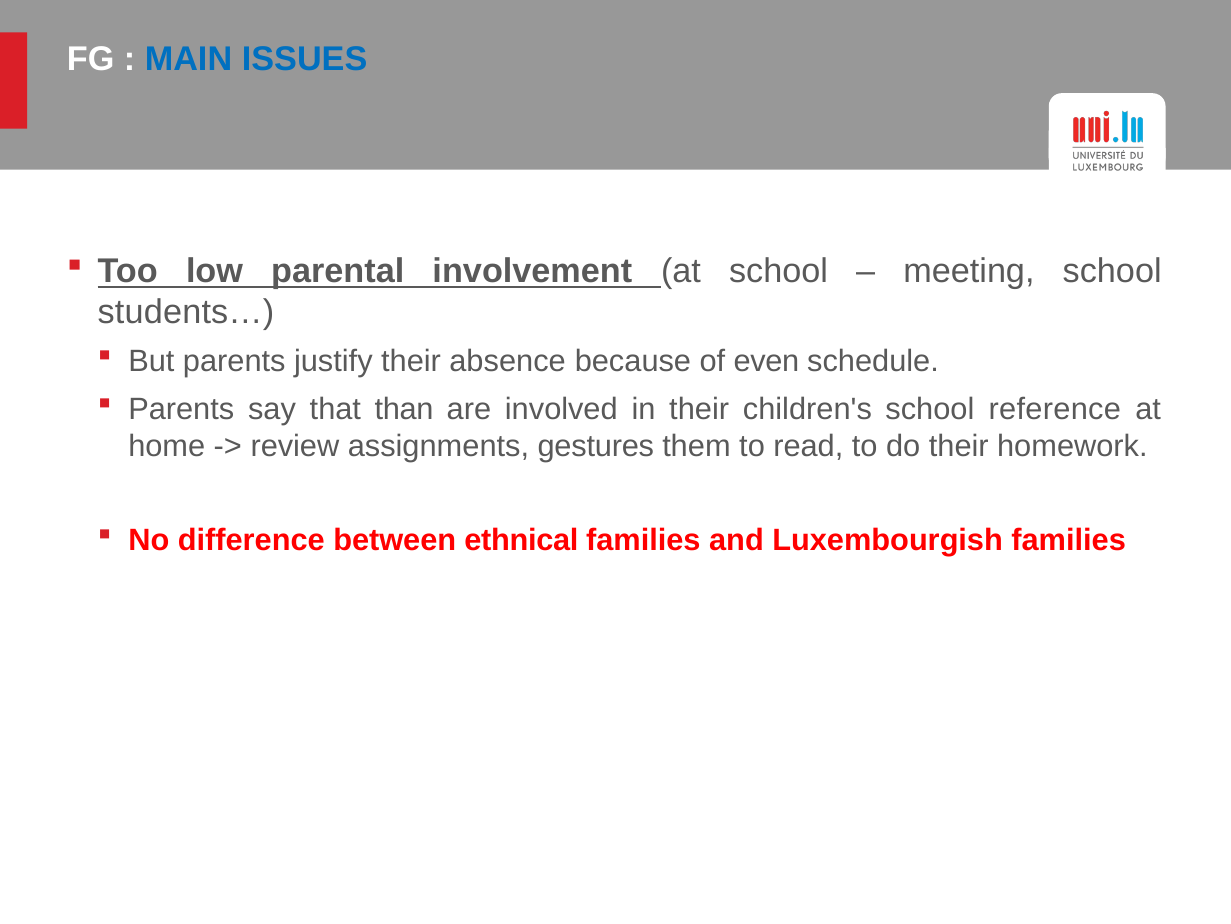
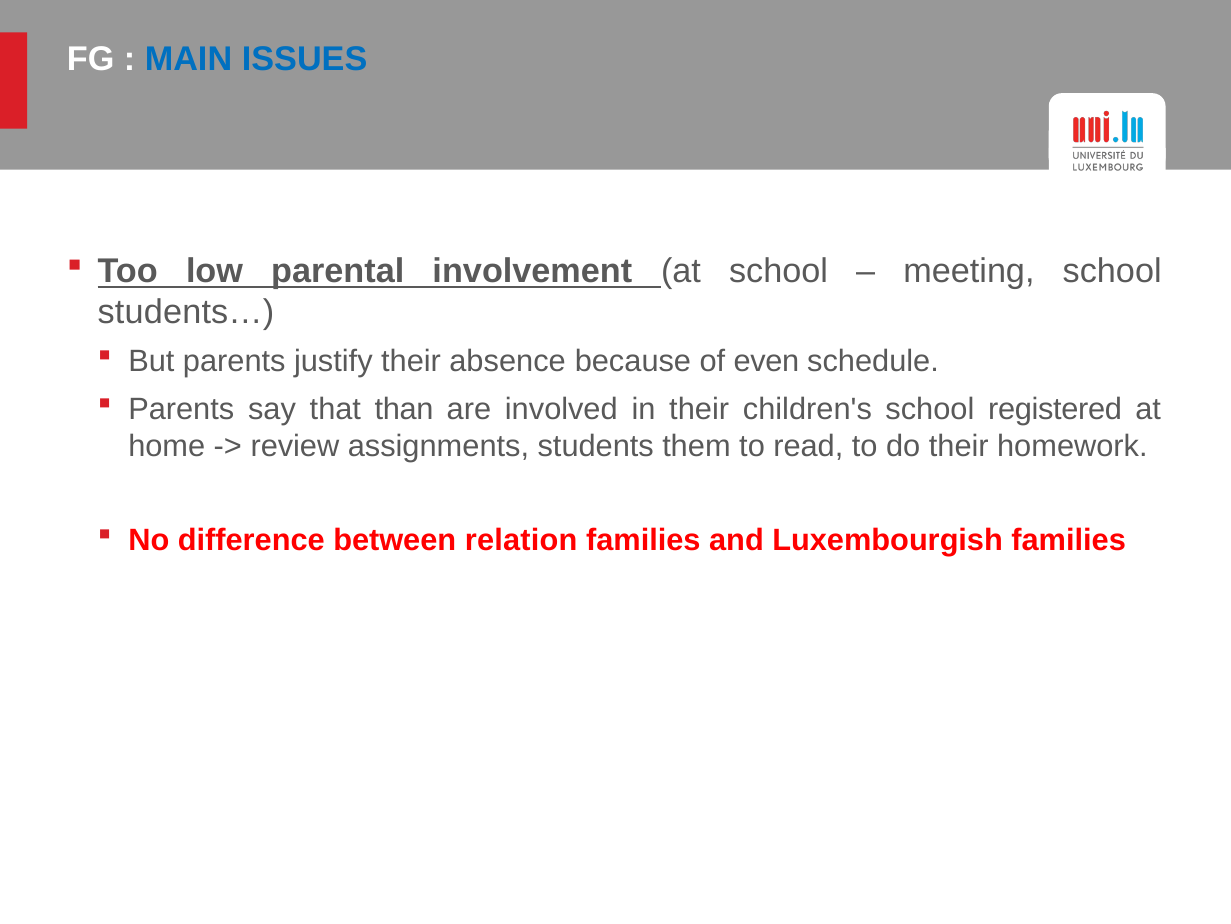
reference: reference -> registered
gestures: gestures -> students
ethnical: ethnical -> relation
